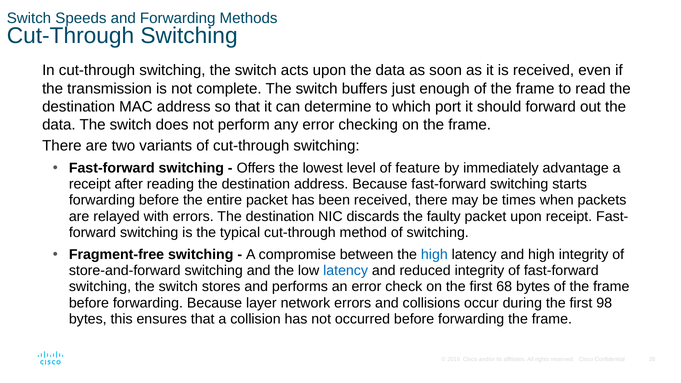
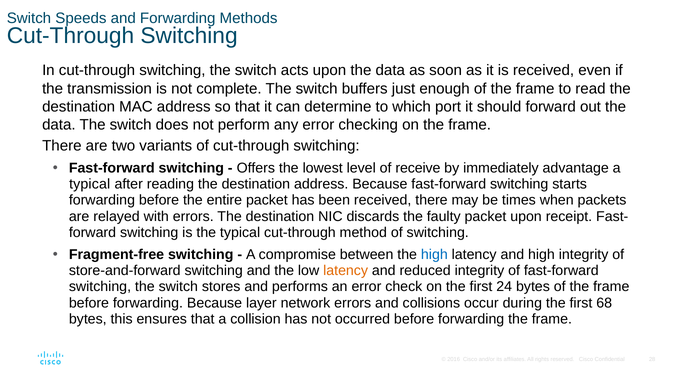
feature: feature -> receive
receipt at (90, 184): receipt -> typical
latency at (346, 271) colour: blue -> orange
68: 68 -> 24
98: 98 -> 68
